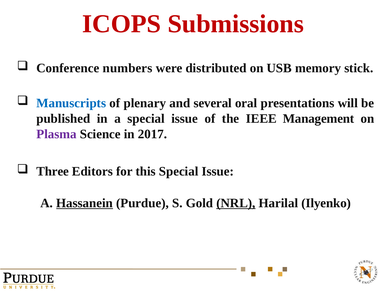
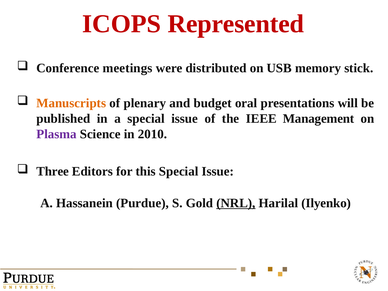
Submissions: Submissions -> Represented
numbers: numbers -> meetings
Manuscripts colour: blue -> orange
several: several -> budget
2017: 2017 -> 2010
Hassanein underline: present -> none
